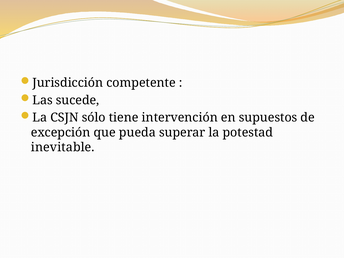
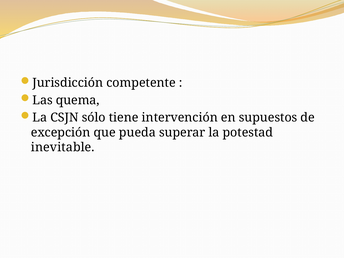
sucede: sucede -> quema
